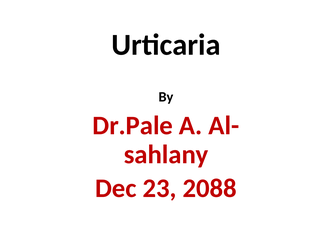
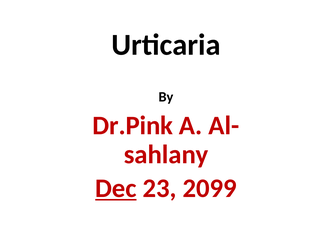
Dr.Pale: Dr.Pale -> Dr.Pink
Dec underline: none -> present
2088: 2088 -> 2099
